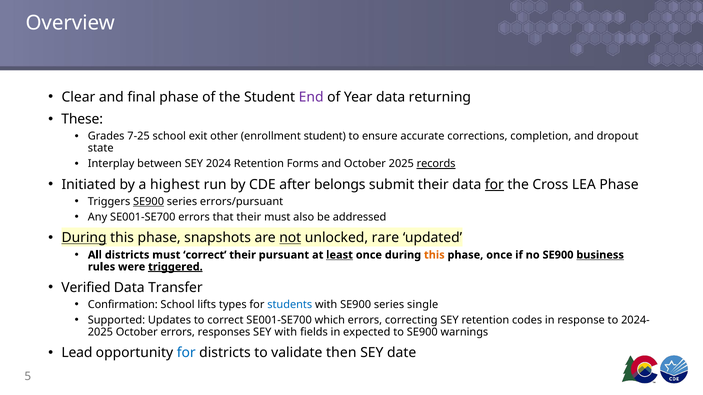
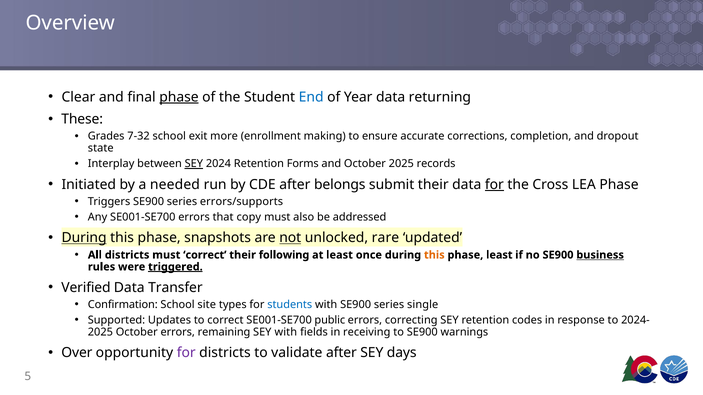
phase at (179, 97) underline: none -> present
End colour: purple -> blue
7-25: 7-25 -> 7-32
other: other -> more
enrollment student: student -> making
SEY at (194, 164) underline: none -> present
records underline: present -> none
highest: highest -> needed
SE900 at (149, 202) underline: present -> none
errors/pursuant: errors/pursuant -> errors/supports
that their: their -> copy
pursuant: pursuant -> following
least at (340, 255) underline: present -> none
phase once: once -> least
lifts: lifts -> site
which: which -> public
responses: responses -> remaining
expected: expected -> receiving
Lead: Lead -> Over
for at (186, 353) colour: blue -> purple
validate then: then -> after
date: date -> days
